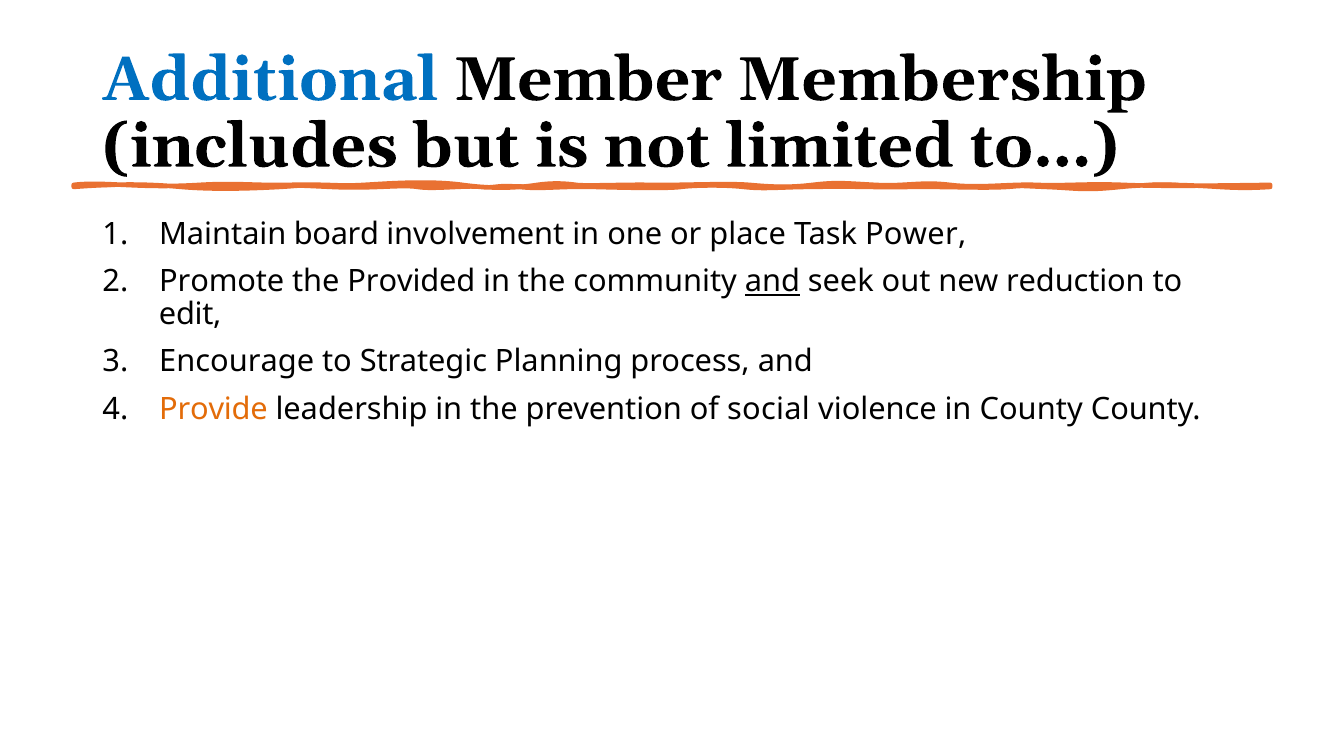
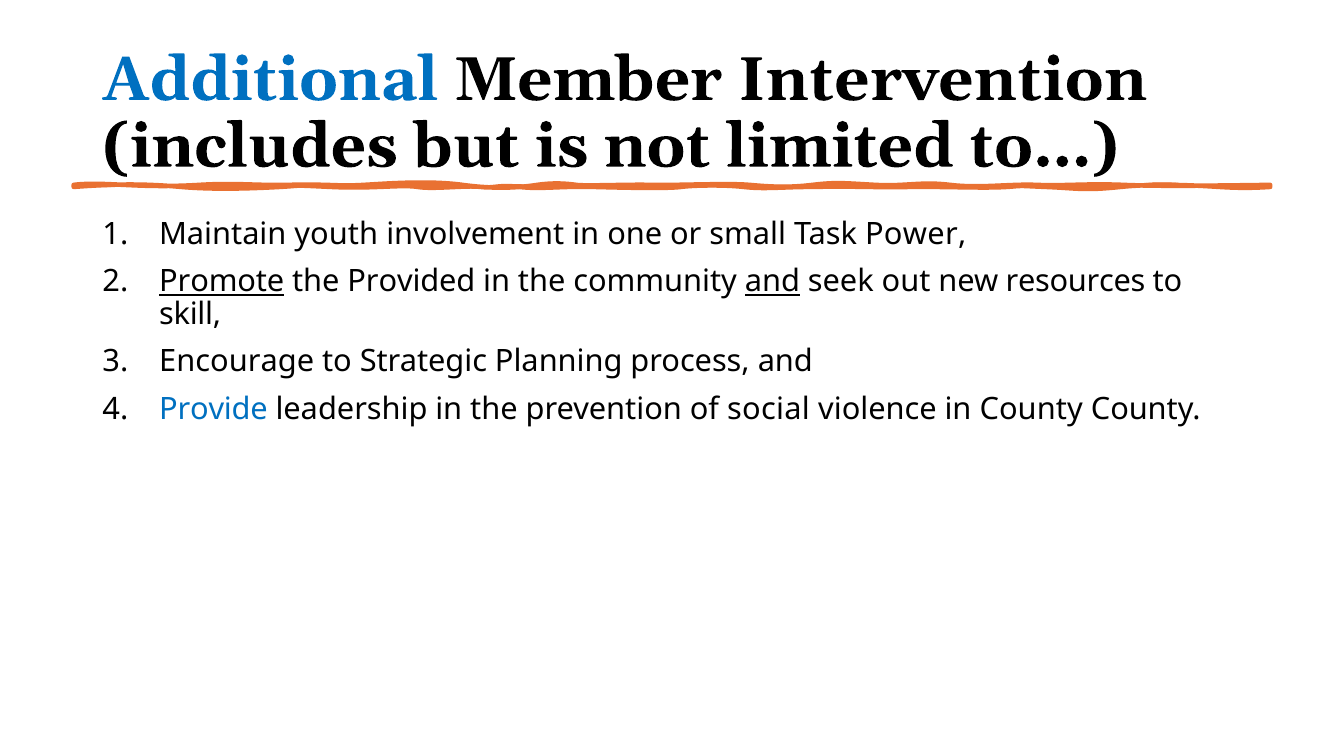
Membership: Membership -> Intervention
board: board -> youth
place: place -> small
Promote underline: none -> present
reduction: reduction -> resources
edit: edit -> skill
Provide colour: orange -> blue
